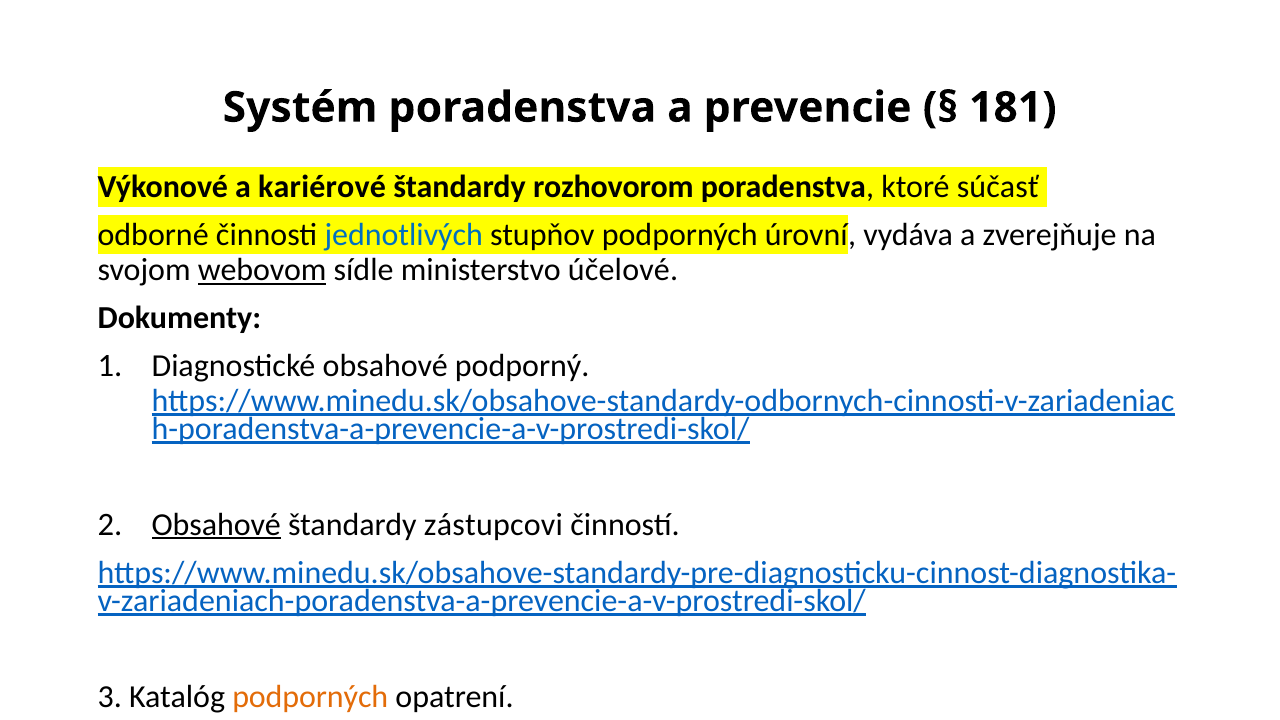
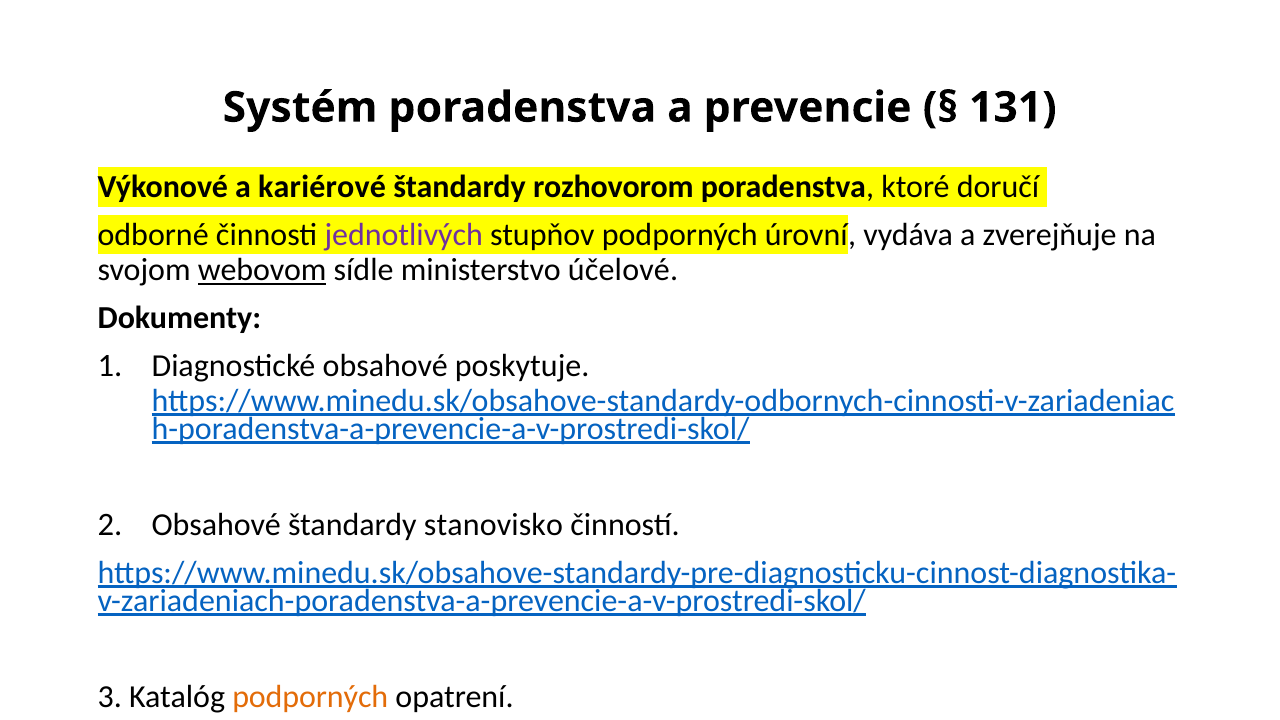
181: 181 -> 131
súčasť: súčasť -> doručí
jednotlivých colour: blue -> purple
podporný: podporný -> poskytuje
Obsahové at (216, 525) underline: present -> none
zástupcovi: zástupcovi -> stanovisko
